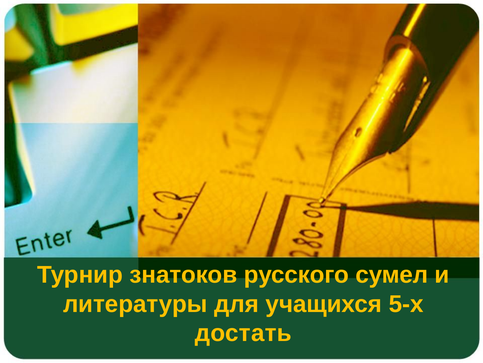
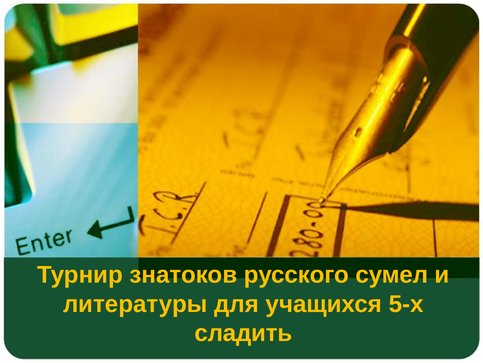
достать: достать -> сладить
